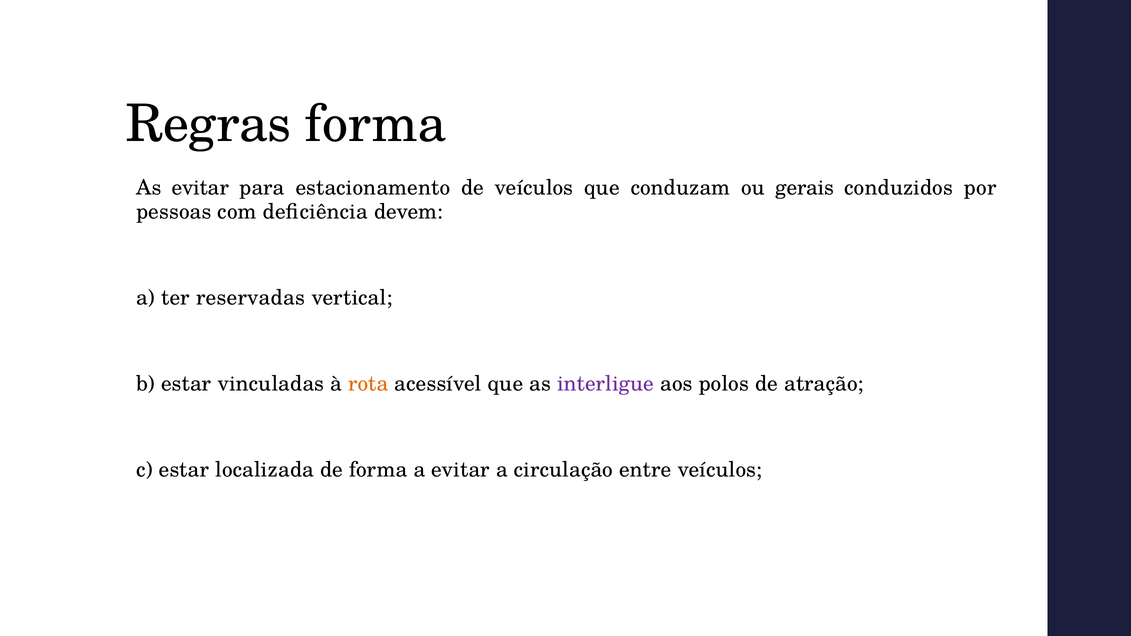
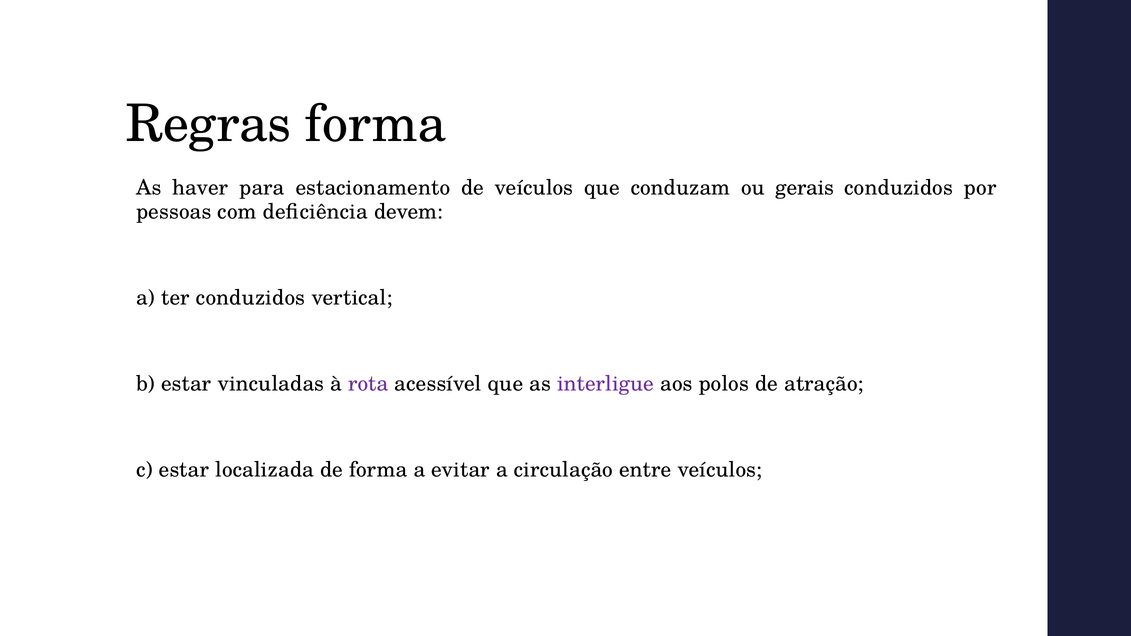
As evitar: evitar -> haver
ter reservadas: reservadas -> conduzidos
rota colour: orange -> purple
